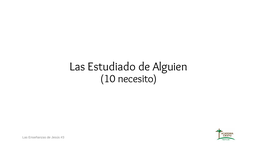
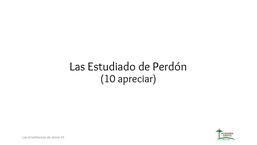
Alguien: Alguien -> Perdón
necesito: necesito -> apreciar
